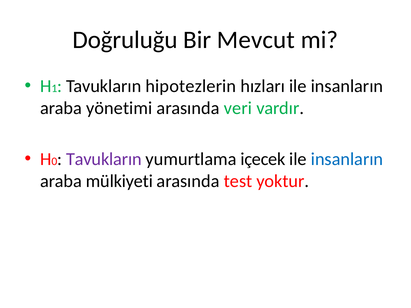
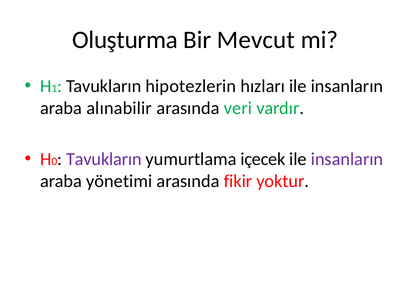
Doğruluğu: Doğruluğu -> Oluşturma
yönetimi: yönetimi -> alınabilir
insanların at (347, 159) colour: blue -> purple
mülkiyeti: mülkiyeti -> yönetimi
test: test -> fikir
